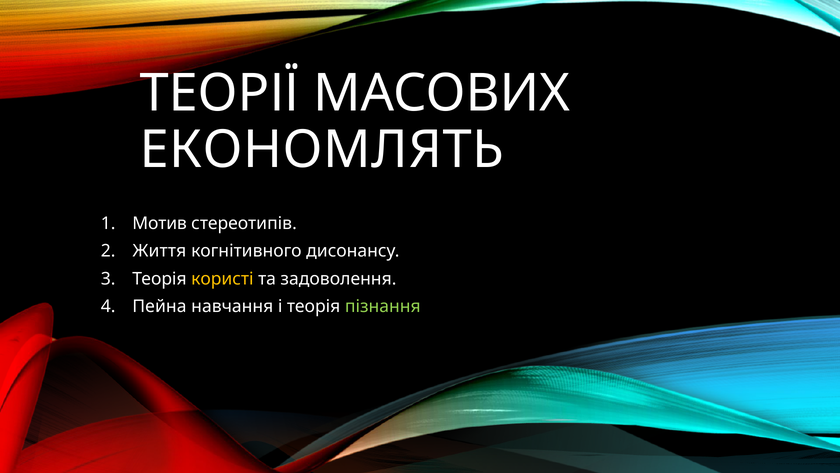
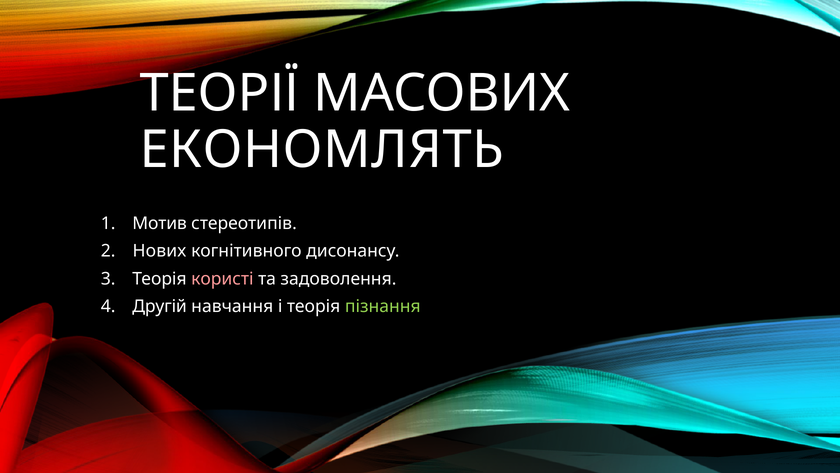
Життя: Життя -> Нових
користі colour: yellow -> pink
Пейна: Пейна -> Другій
